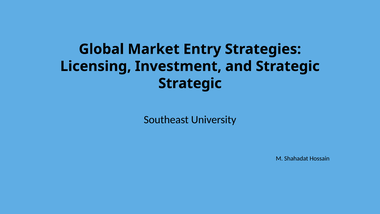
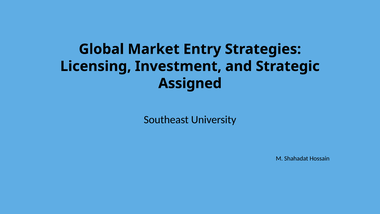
Strategic at (190, 83): Strategic -> Assigned
